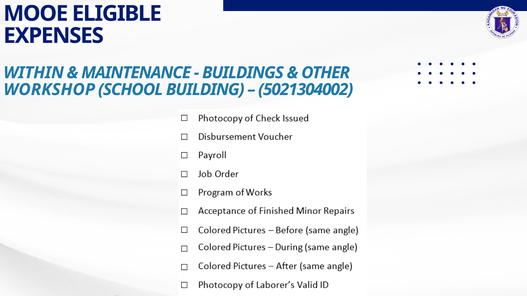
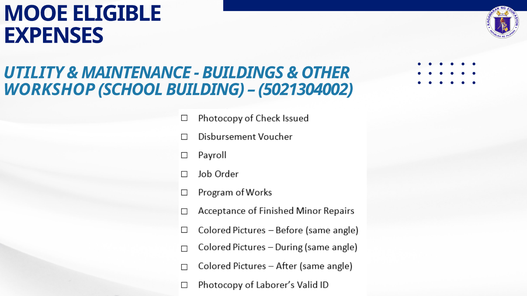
WITHIN: WITHIN -> UTILITY
